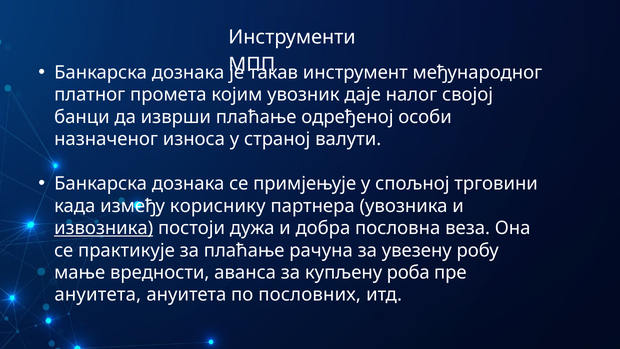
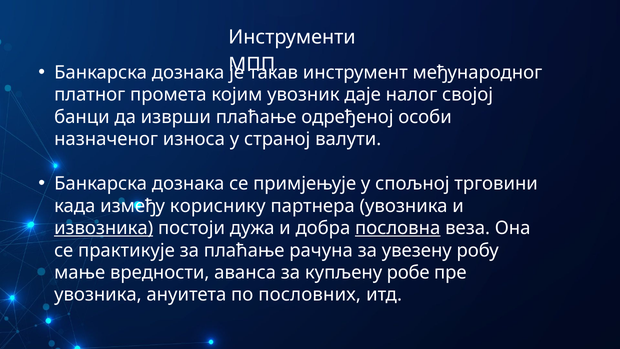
пословна underline: none -> present
роба: роба -> робе
ануитета at (98, 295): ануитета -> увозника
